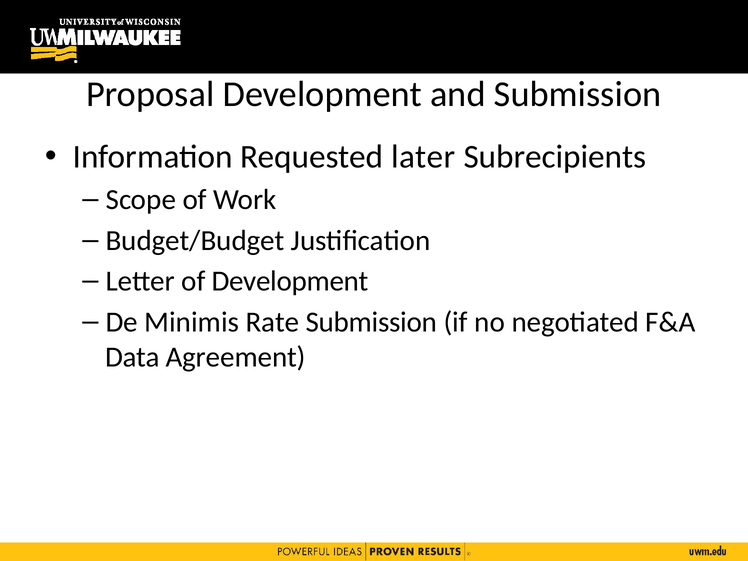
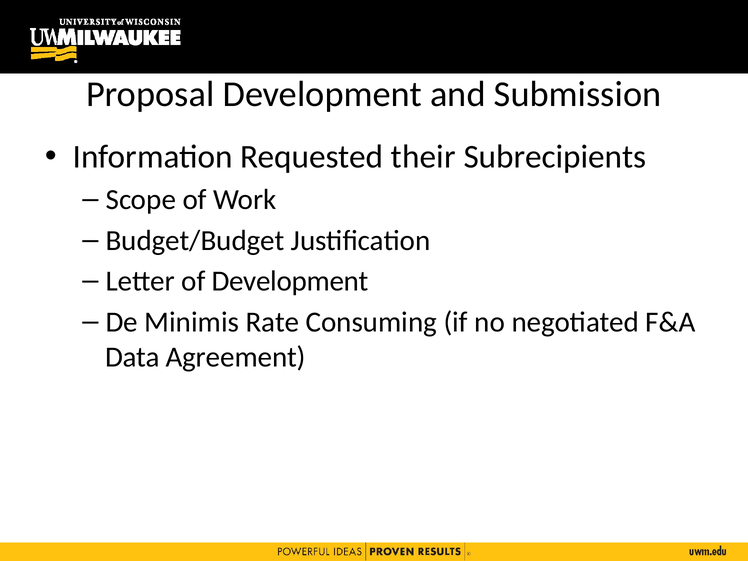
later: later -> their
Rate Submission: Submission -> Consuming
